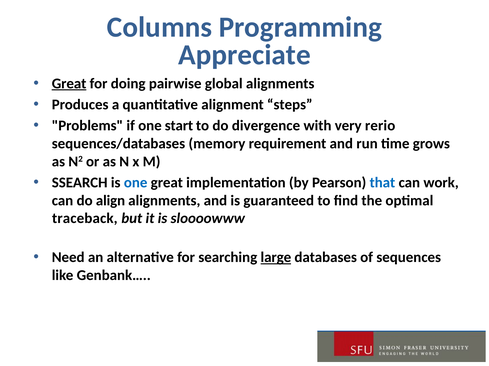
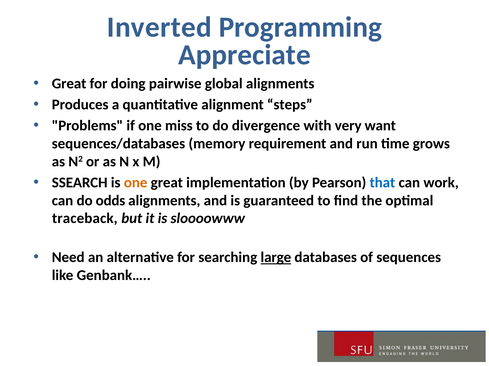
Columns: Columns -> Inverted
Great at (69, 84) underline: present -> none
start: start -> miss
rerio: rerio -> want
one at (136, 183) colour: blue -> orange
align: align -> odds
